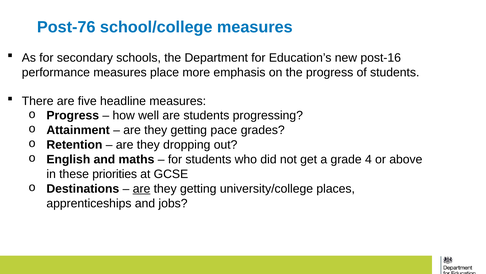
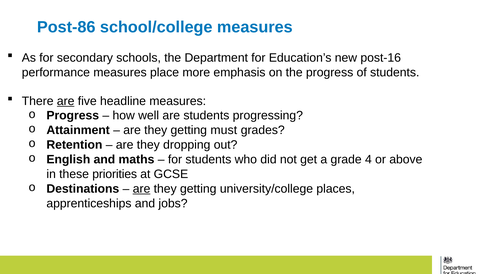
Post-76: Post-76 -> Post-86
are at (66, 101) underline: none -> present
pace: pace -> must
